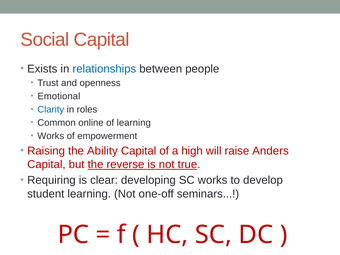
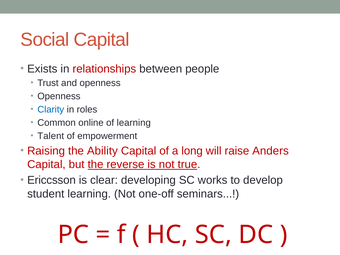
relationships colour: blue -> red
Emotional at (59, 96): Emotional -> Openness
Works at (51, 136): Works -> Talent
high: high -> long
Requiring: Requiring -> Ericcsson
